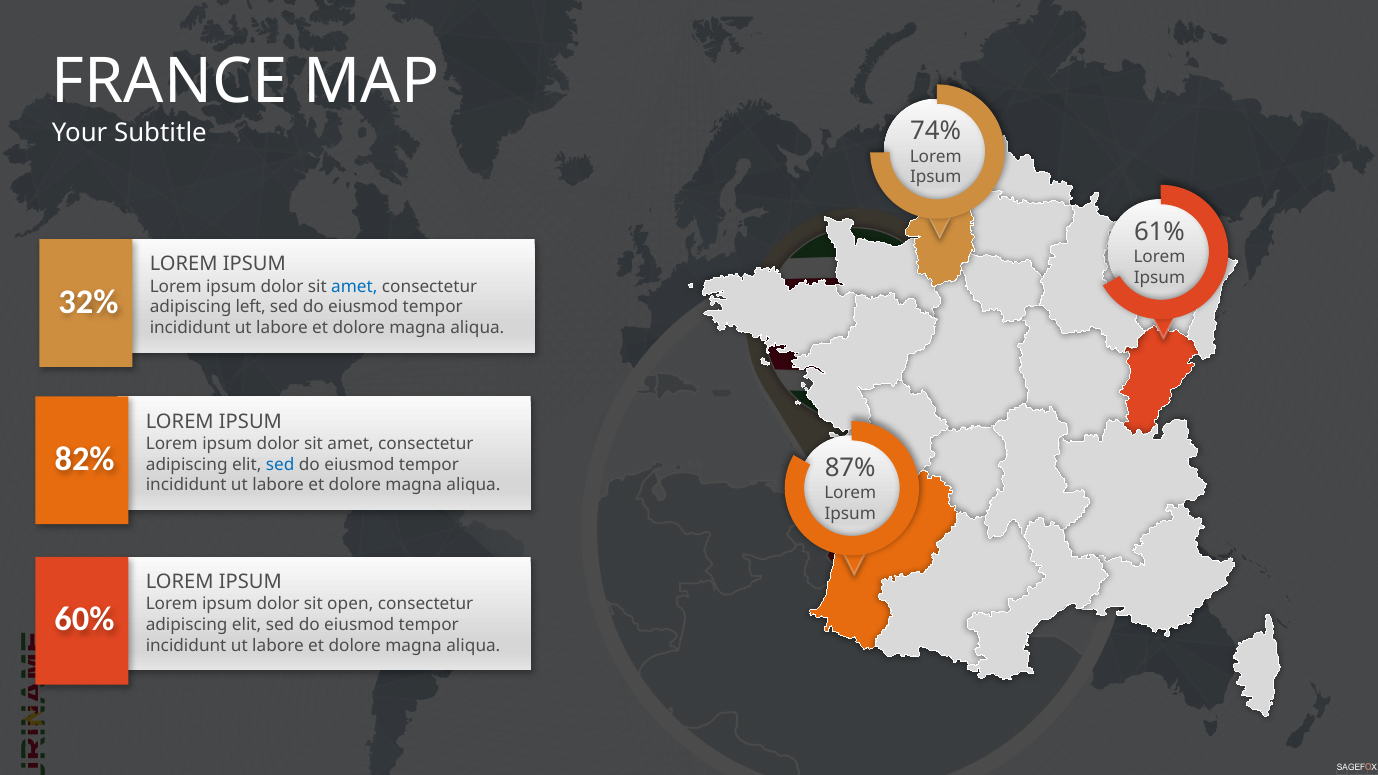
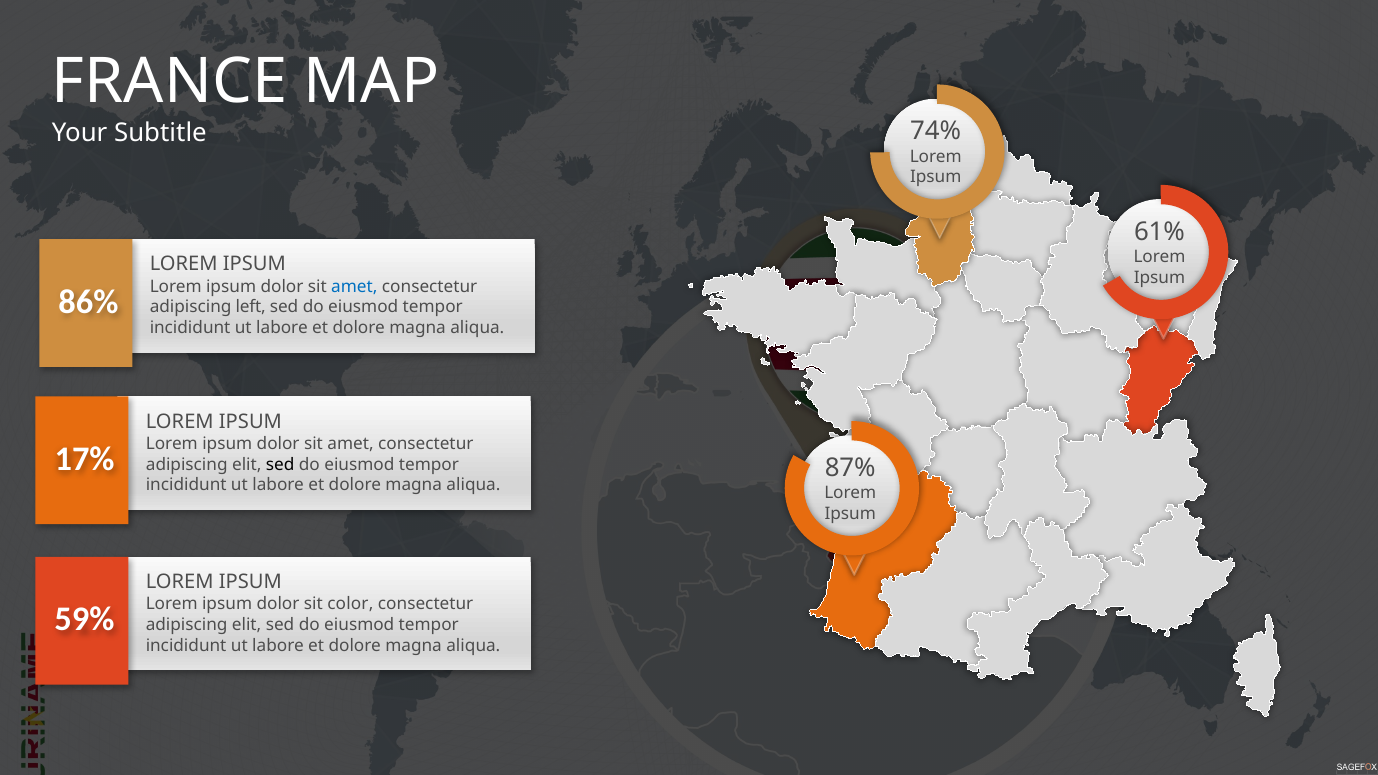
32%: 32% -> 86%
82%: 82% -> 17%
sed at (280, 464) colour: blue -> black
open: open -> color
60%: 60% -> 59%
